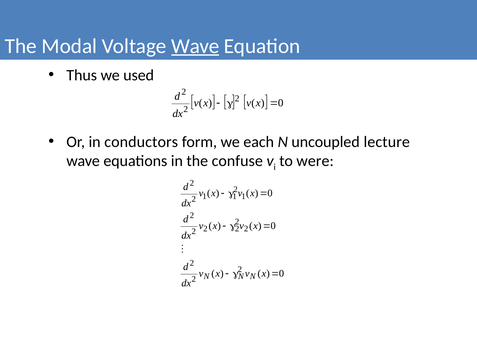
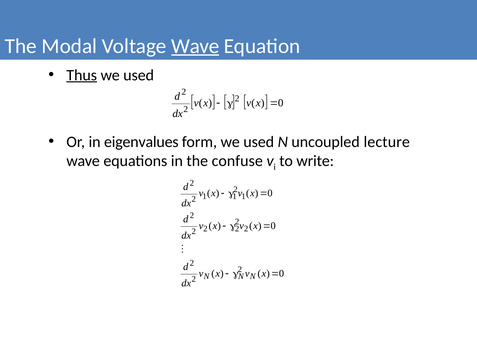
Thus underline: none -> present
conductors: conductors -> eigenvalues
form we each: each -> used
were: were -> write
